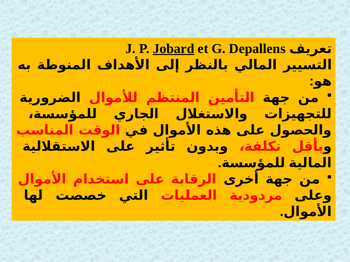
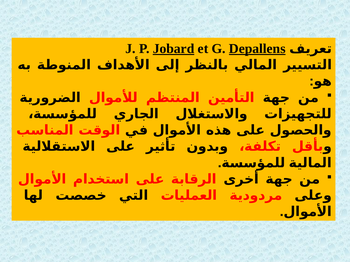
Depallens underline: none -> present
